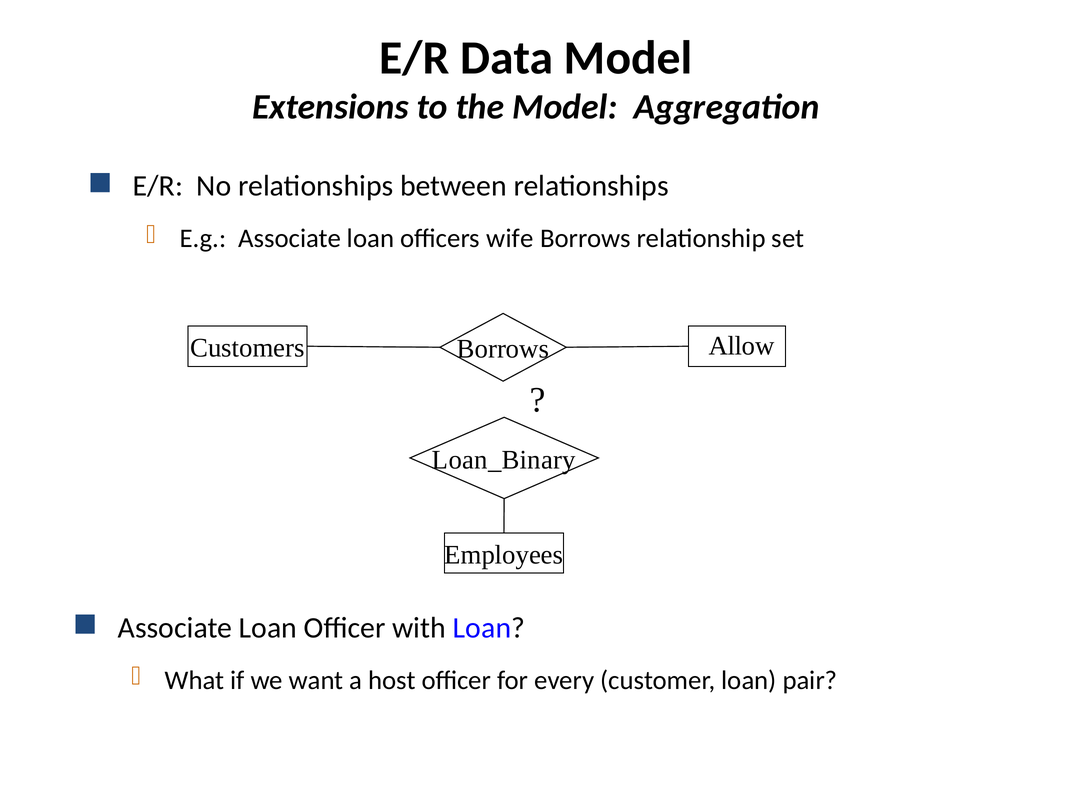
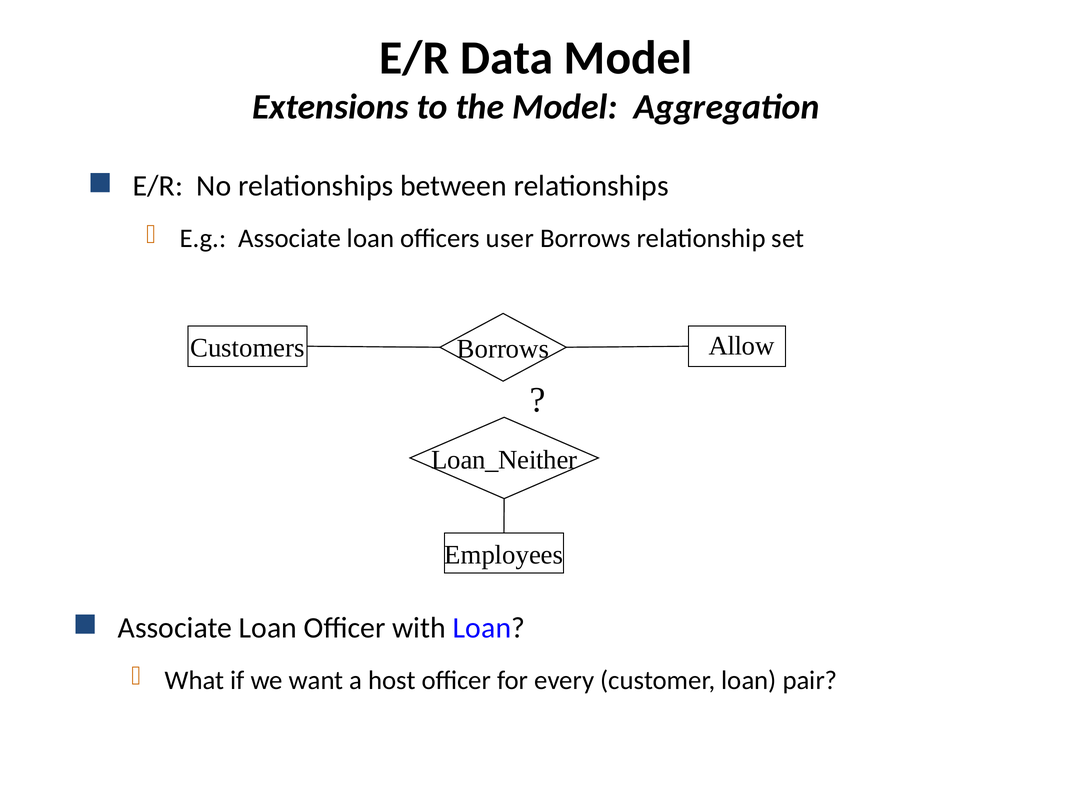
wife: wife -> user
Loan_Binary: Loan_Binary -> Loan_Neither
